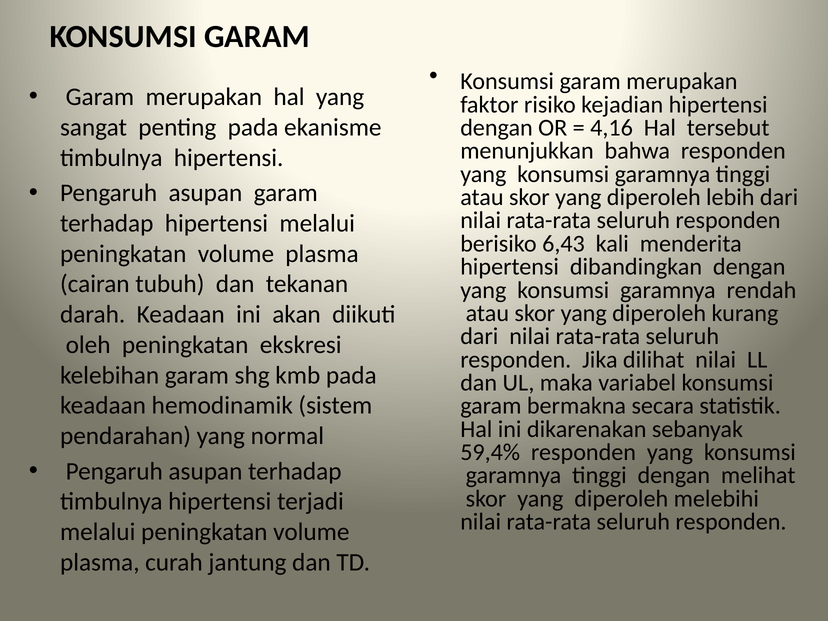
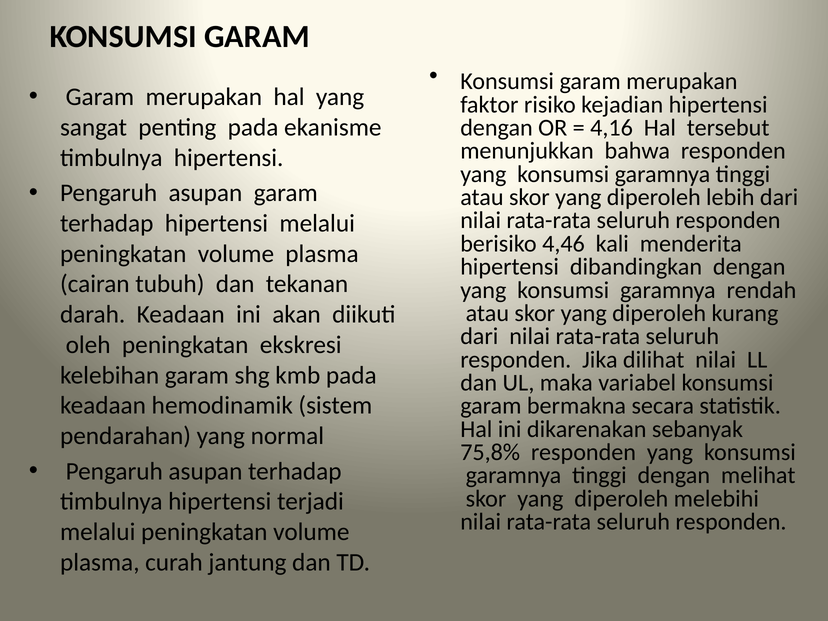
6,43: 6,43 -> 4,46
59,4%: 59,4% -> 75,8%
